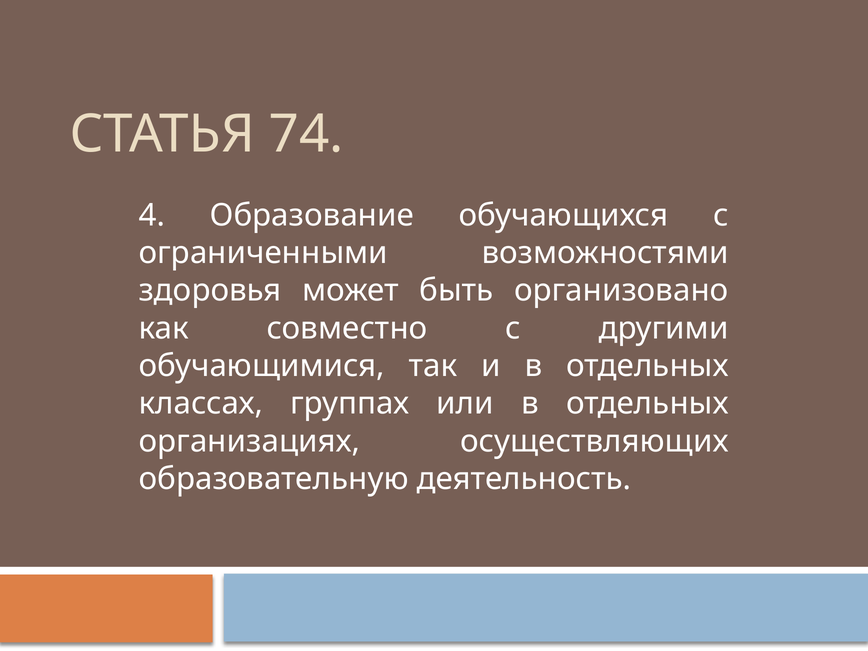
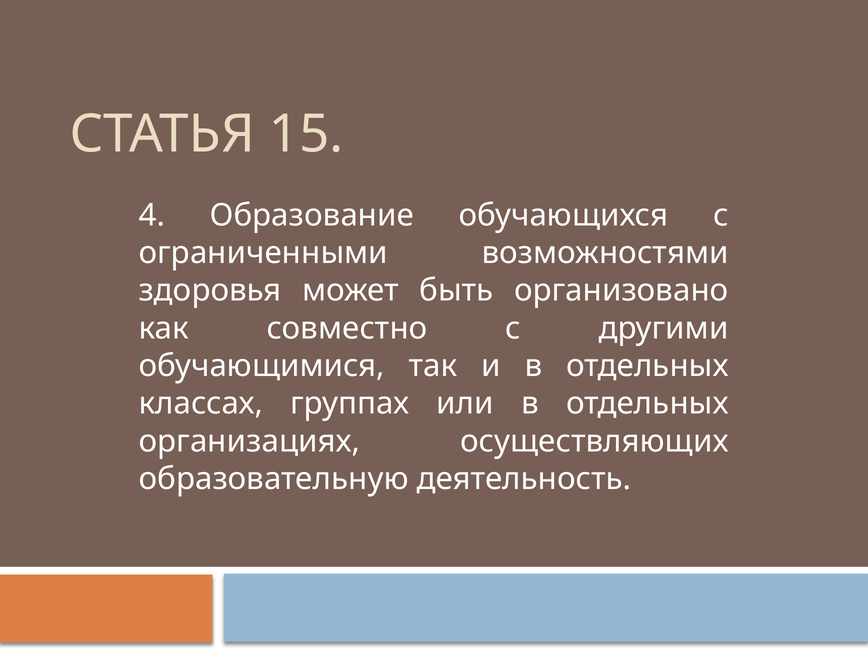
74: 74 -> 15
